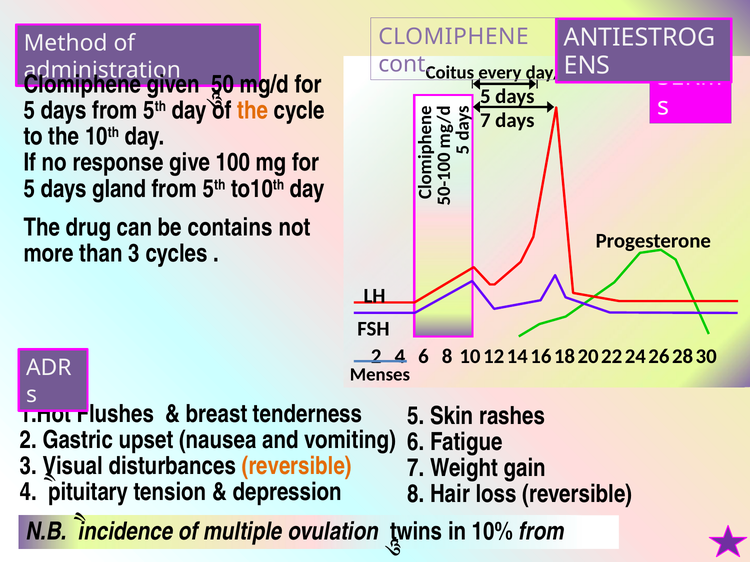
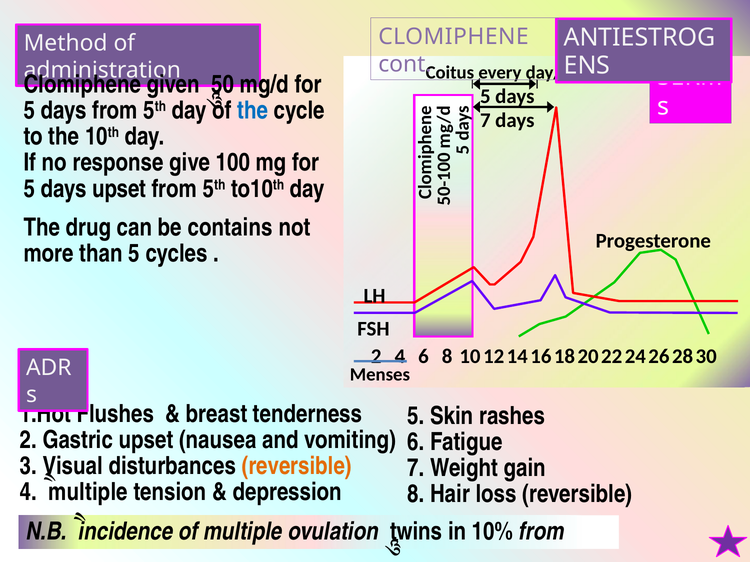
the at (253, 111) colour: orange -> blue
days gland: gland -> upset
than 3: 3 -> 5
pituitary at (88, 493): pituitary -> multiple
